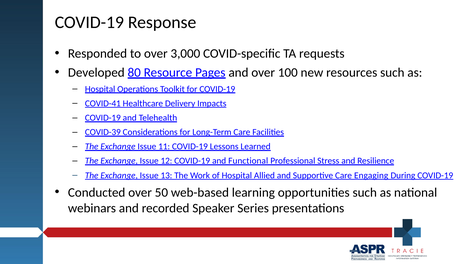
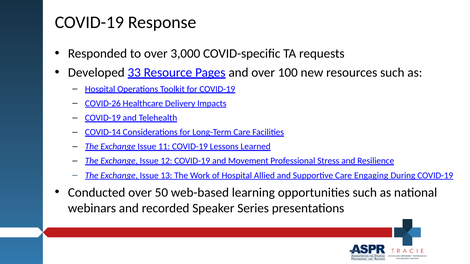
80: 80 -> 33
COVID-41: COVID-41 -> COVID-26
COVID-39: COVID-39 -> COVID-14
Functional: Functional -> Movement
